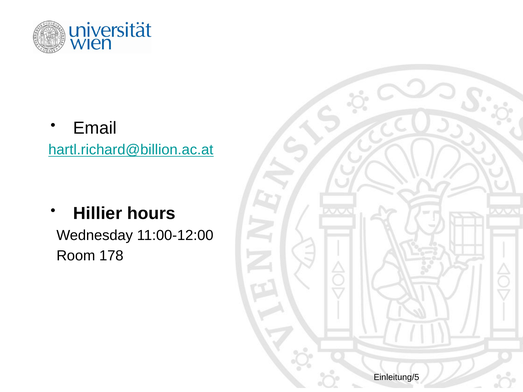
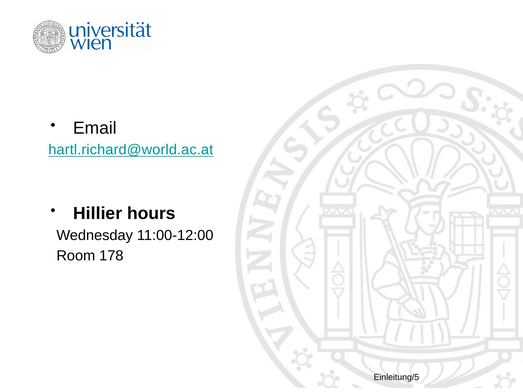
hartl.richard@billion.ac.at: hartl.richard@billion.ac.at -> hartl.richard@world.ac.at
